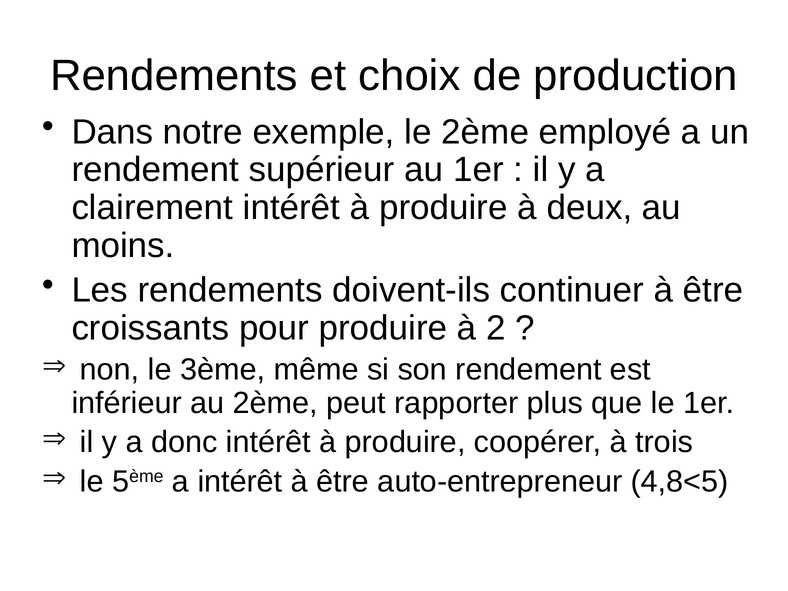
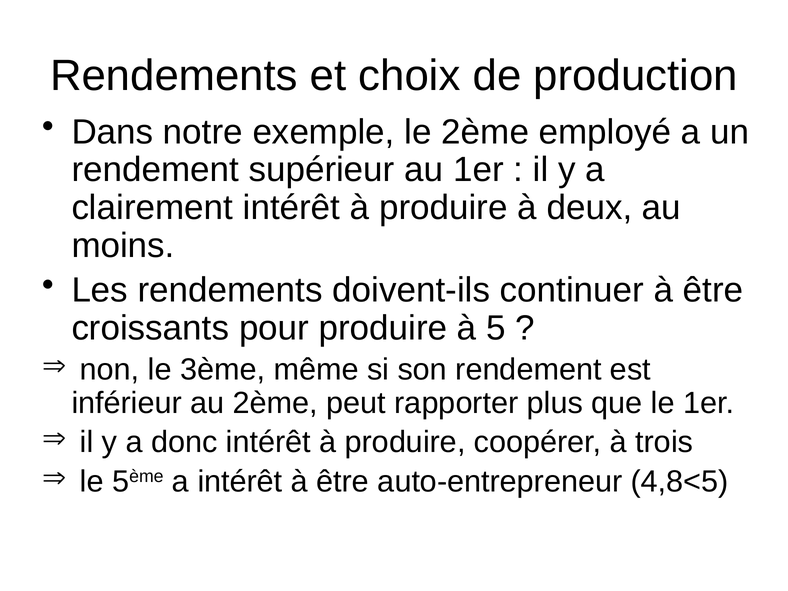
2: 2 -> 5
